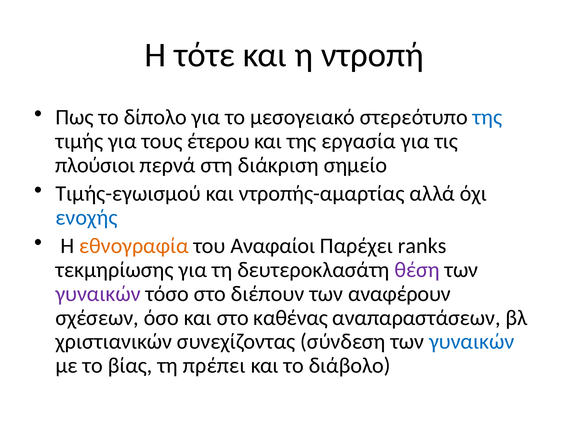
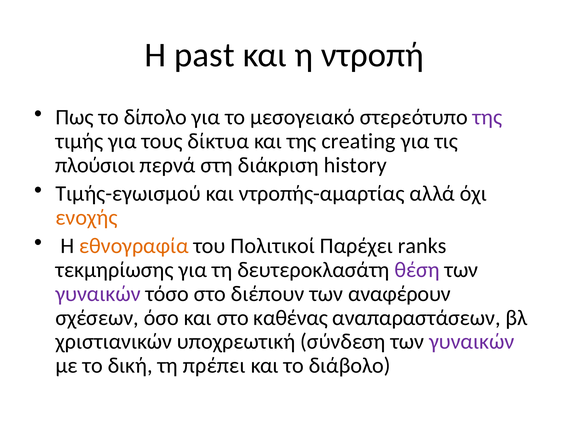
τότε: τότε -> past
της at (487, 117) colour: blue -> purple
έτερου: έτερου -> δίκτυα
εργασία: εργασία -> creating
σημείο: σημείο -> history
ενοχής colour: blue -> orange
Αναφαίοι: Αναφαίοι -> Πολιτικοί
συνεχίζοντας: συνεχίζοντας -> υποχρεωτική
γυναικών at (472, 341) colour: blue -> purple
βίας: βίας -> δική
